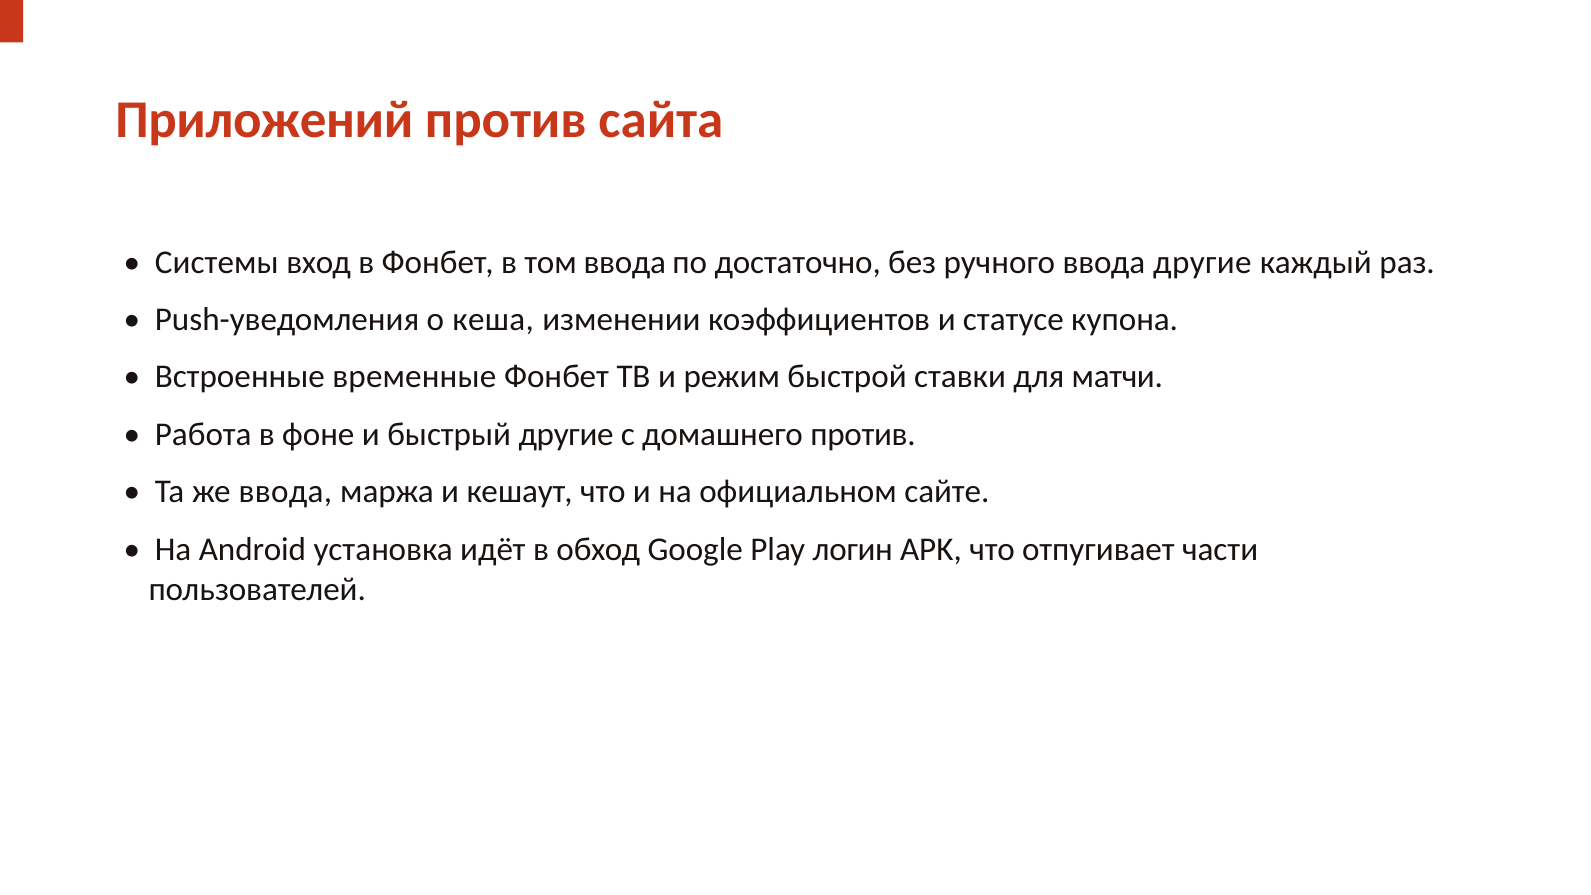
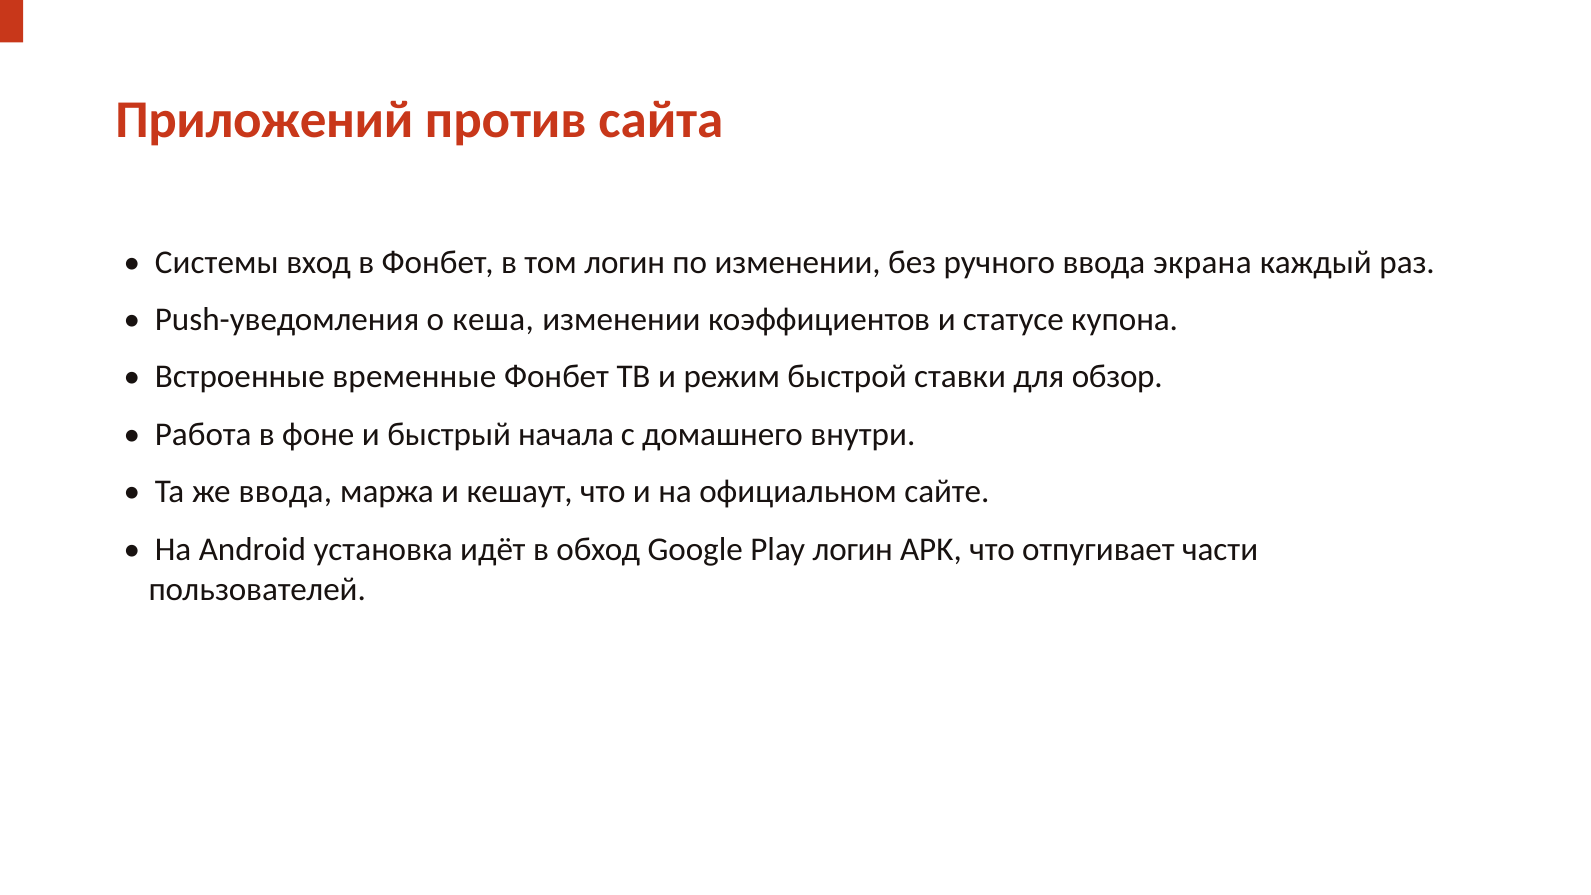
том ввода: ввода -> логин
по достаточно: достаточно -> изменении
ввода другие: другие -> экрана
матчи: матчи -> обзор
быстрый другие: другие -> начала
домашнего против: против -> внутри
